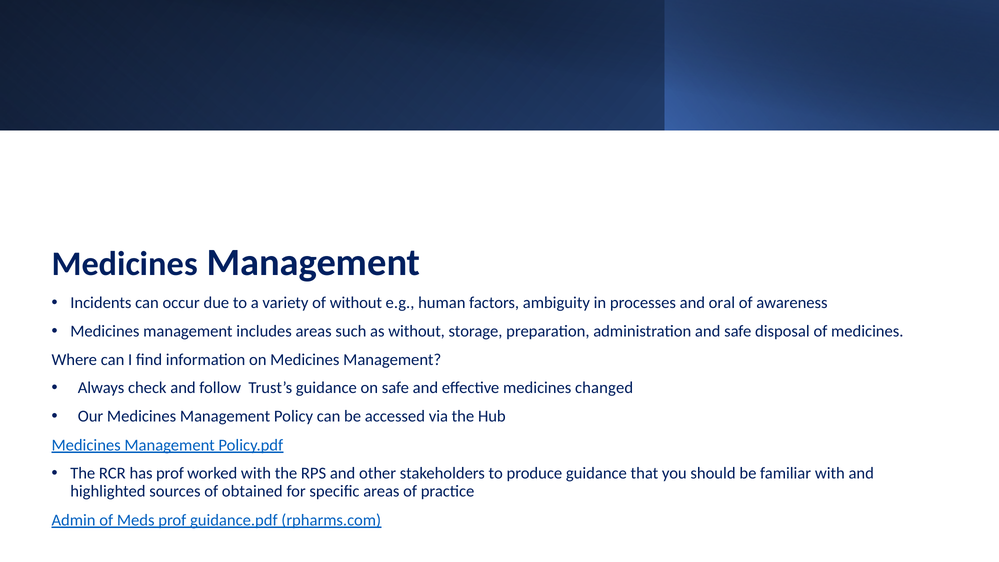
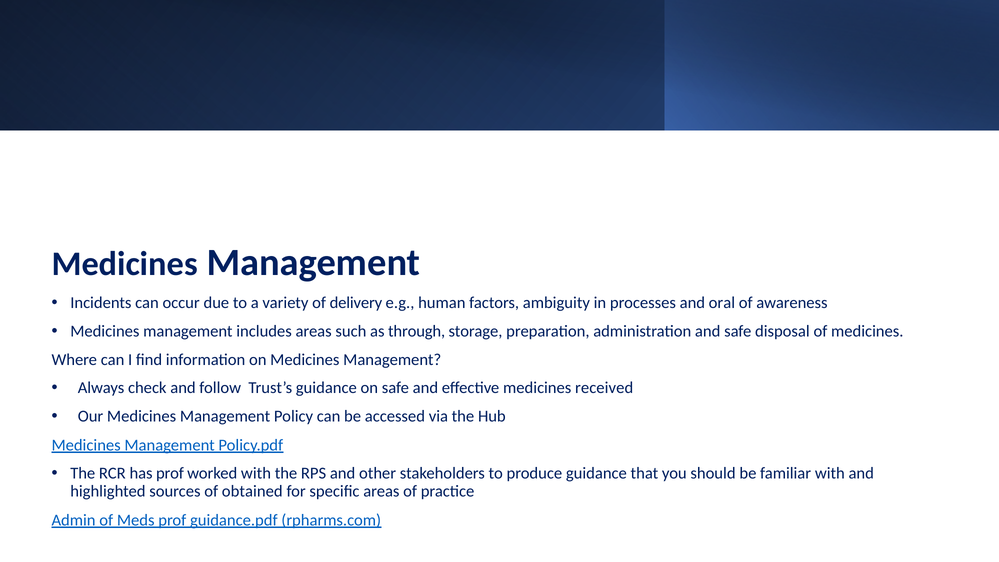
of without: without -> delivery
as without: without -> through
changed: changed -> received
